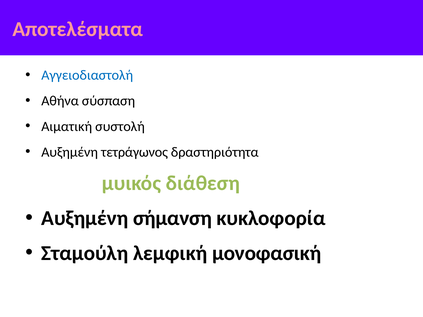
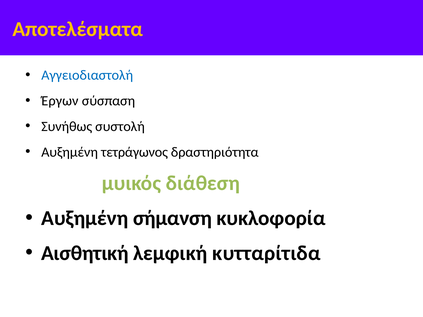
Αποτελέσματα colour: pink -> yellow
Αθήνα: Αθήνα -> Έργων
Αιματική: Αιματική -> Συνήθως
Σταμούλη: Σταμούλη -> Αισθητική
μονοφασική: μονοφασική -> κυτταρίτιδα
